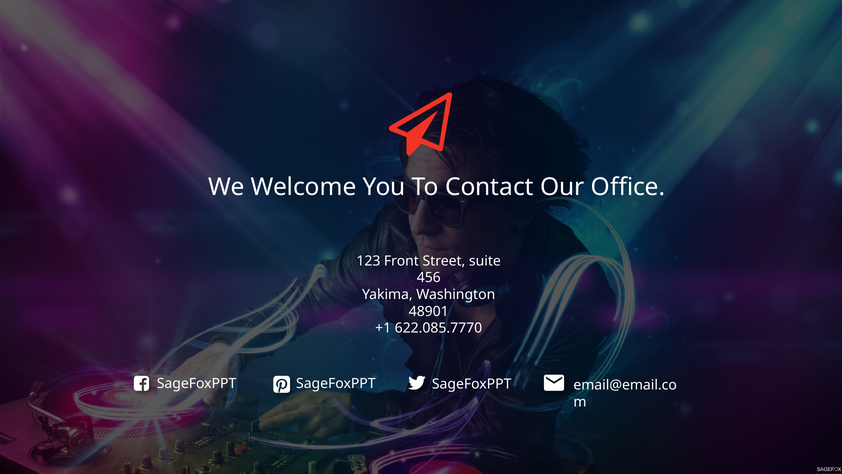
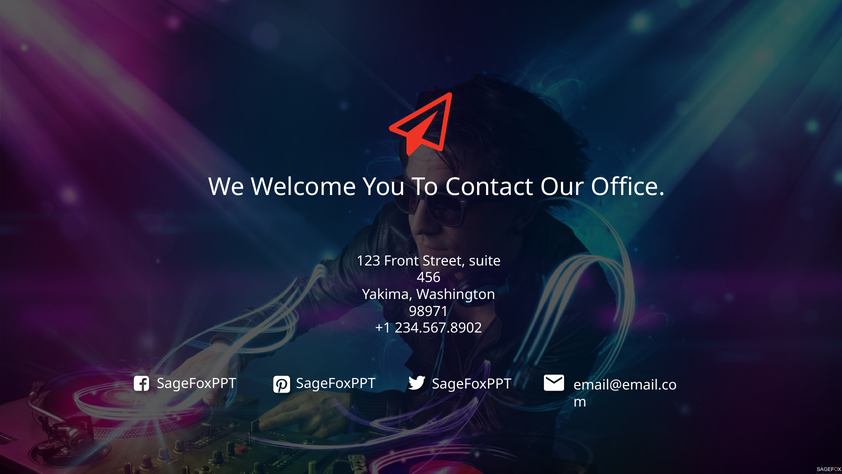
48901: 48901 -> 98971
622.085.7770: 622.085.7770 -> 234.567.8902
